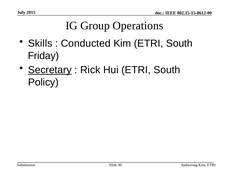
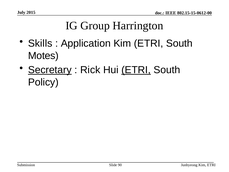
Operations: Operations -> Harrington
Conducted: Conducted -> Application
Friday: Friday -> Motes
ETRI at (136, 70) underline: none -> present
